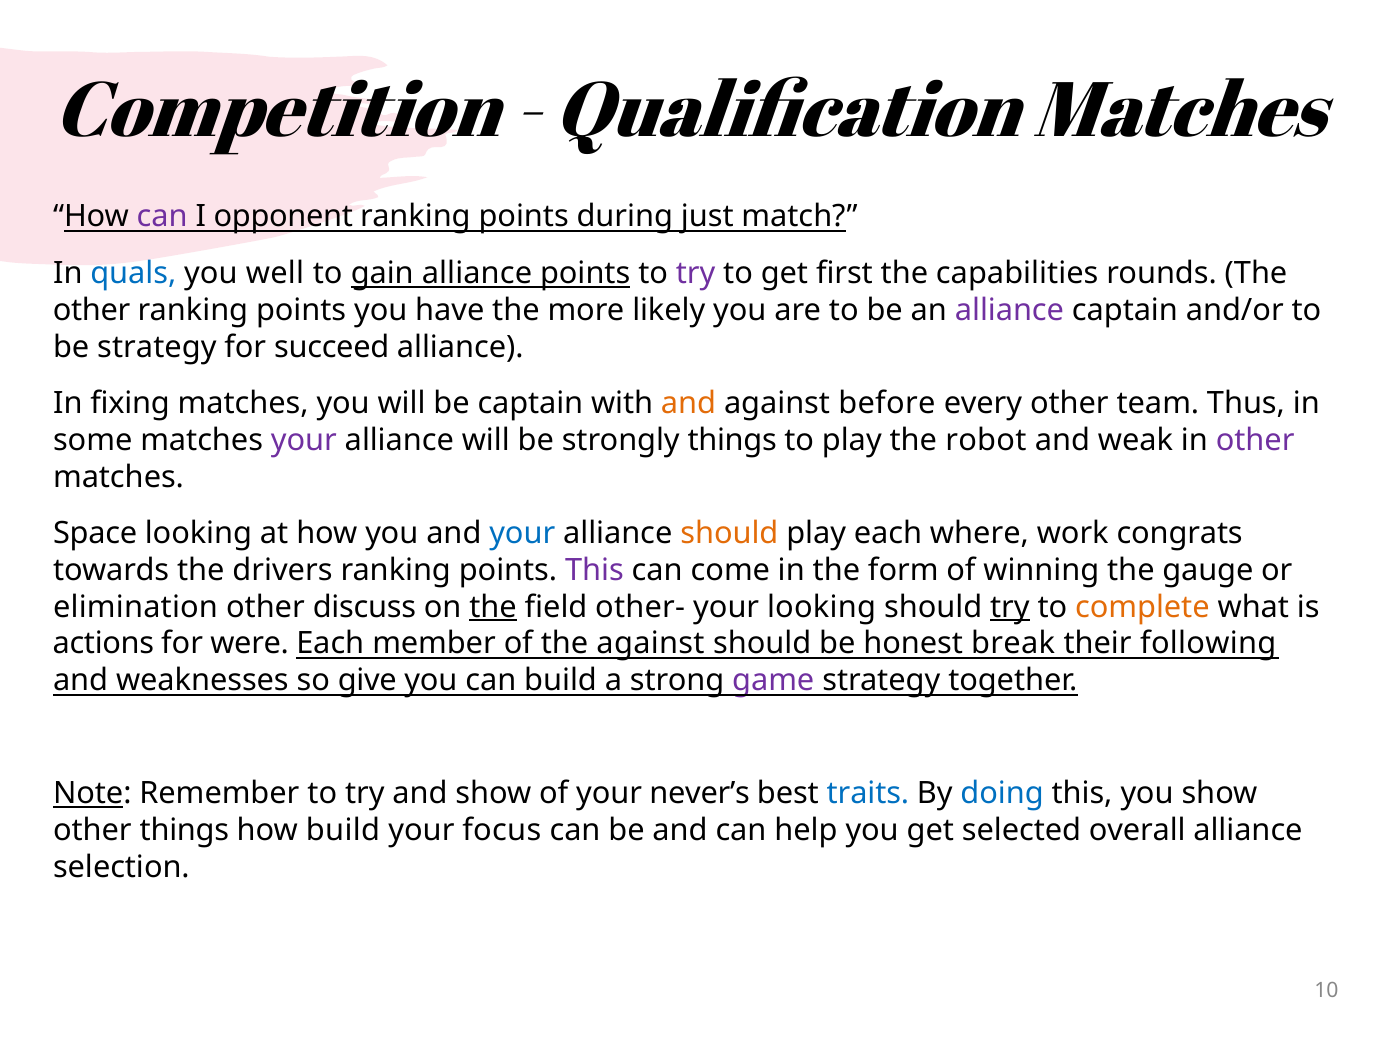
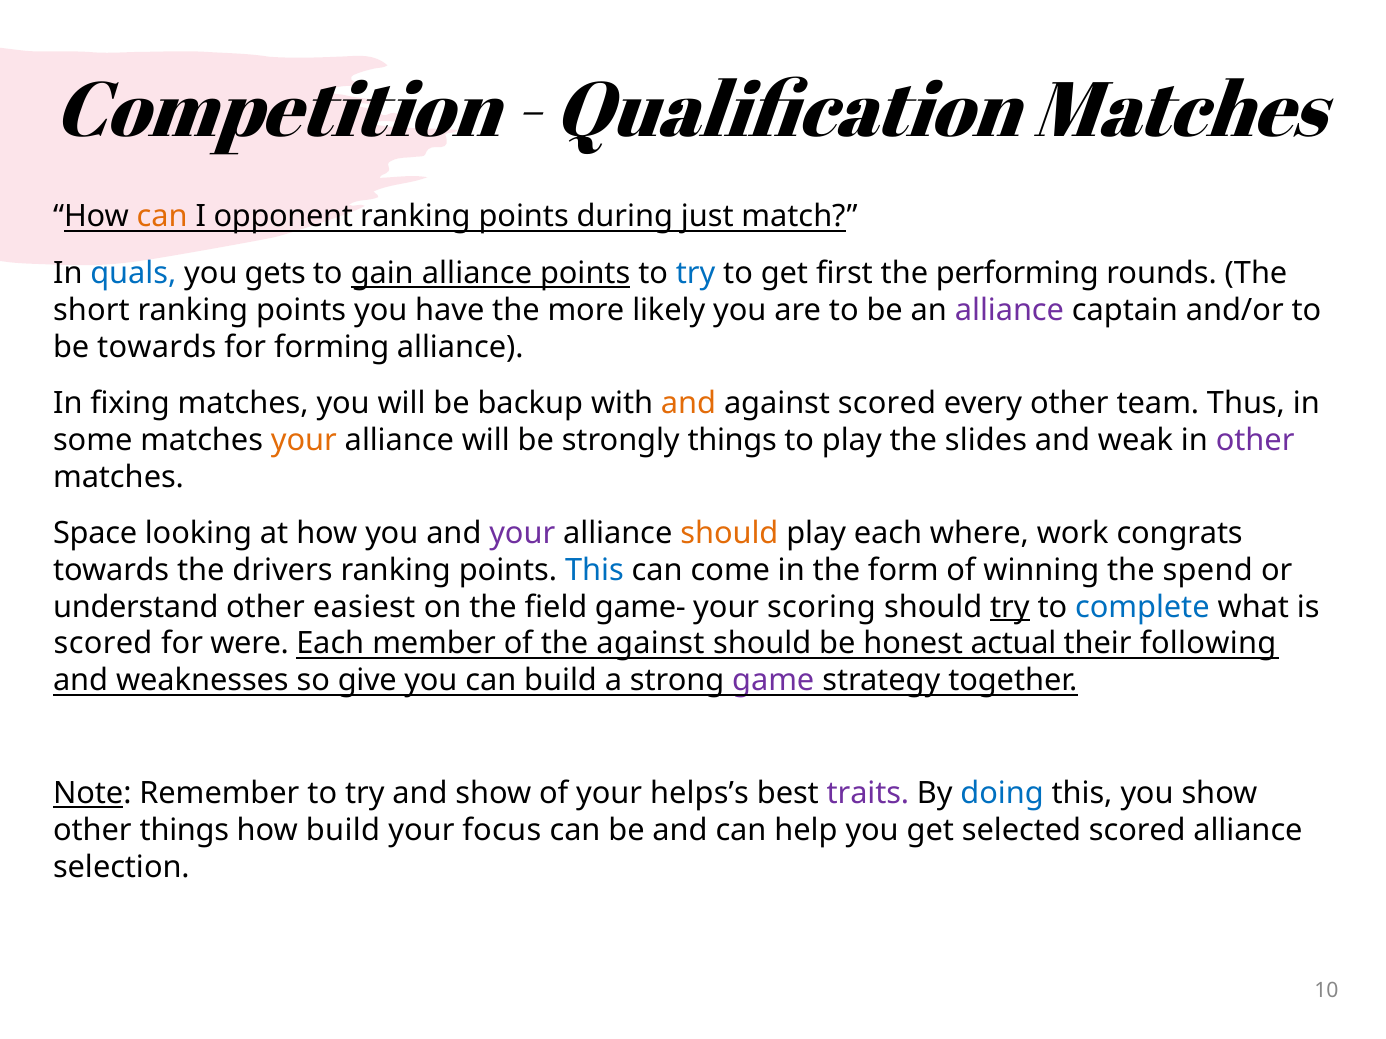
can at (162, 217) colour: purple -> orange
well: well -> gets
try at (696, 273) colour: purple -> blue
capabilities: capabilities -> performing
other at (92, 310): other -> short
be strategy: strategy -> towards
succeed: succeed -> forming
be captain: captain -> backup
against before: before -> scored
your at (304, 440) colour: purple -> orange
robot: robot -> slides
your at (522, 533) colour: blue -> purple
This at (594, 570) colour: purple -> blue
gauge: gauge -> spend
elimination: elimination -> understand
discuss: discuss -> easiest
the at (493, 607) underline: present -> none
other-: other- -> game-
your looking: looking -> scoring
complete colour: orange -> blue
actions at (103, 644): actions -> scored
break: break -> actual
never’s: never’s -> helps’s
traits colour: blue -> purple
selected overall: overall -> scored
